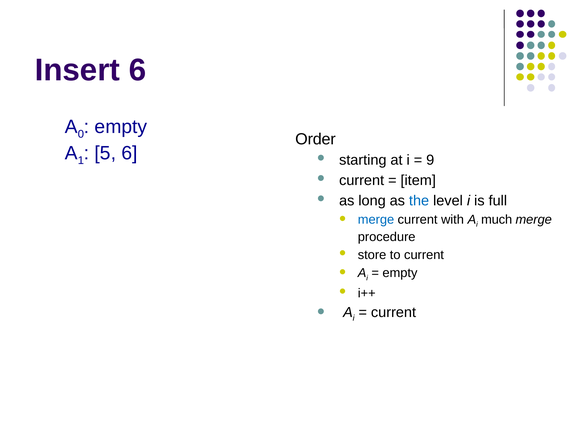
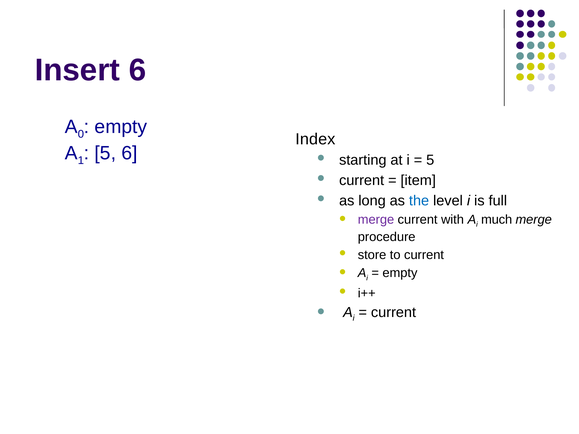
Order: Order -> Index
9 at (430, 160): 9 -> 5
merge at (376, 220) colour: blue -> purple
